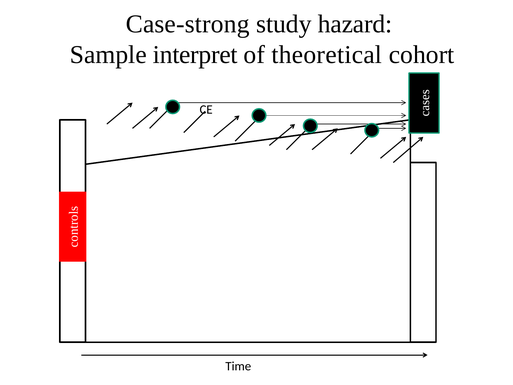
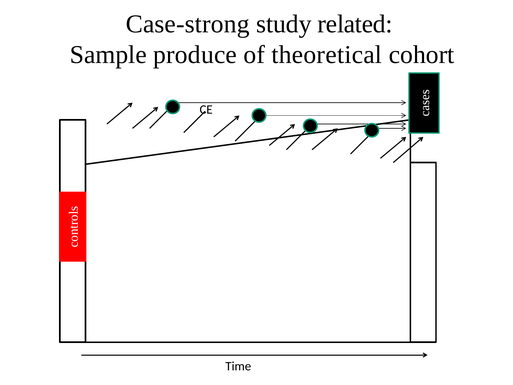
hazard: hazard -> related
interpret: interpret -> produce
